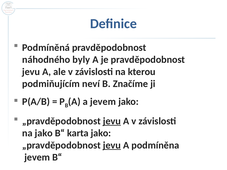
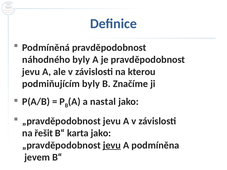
podmiňujícím neví: neví -> byly
a jevem: jevem -> nastal
jevu at (112, 121) underline: present -> none
na jako: jako -> řešit
